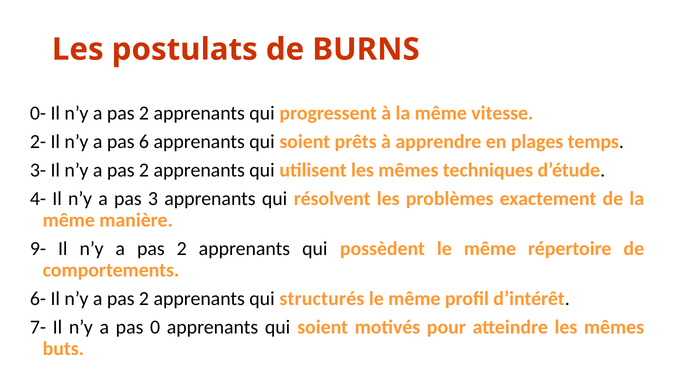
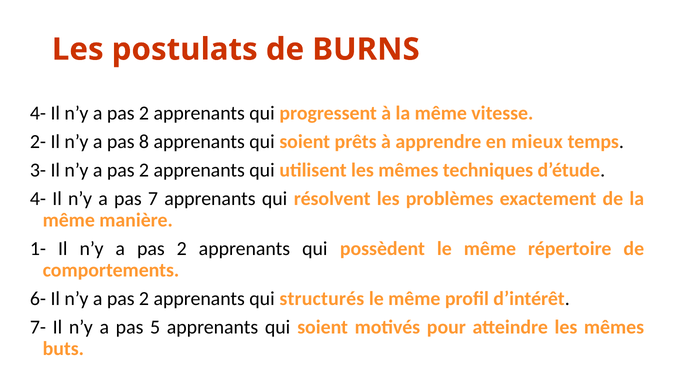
0- at (38, 113): 0- -> 4-
6: 6 -> 8
plages: plages -> mieux
3: 3 -> 7
9-: 9- -> 1-
0: 0 -> 5
